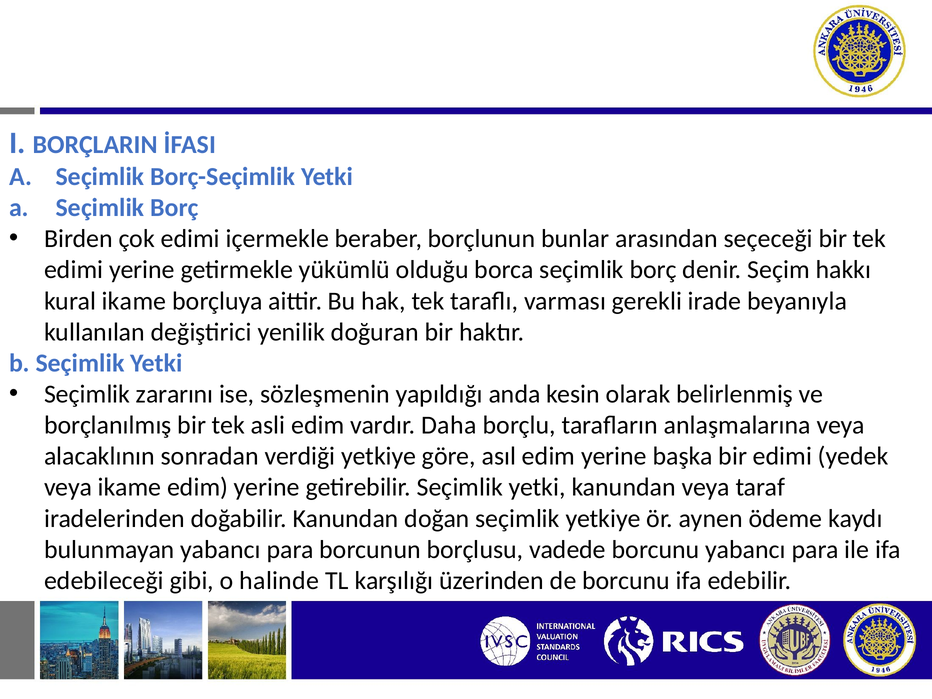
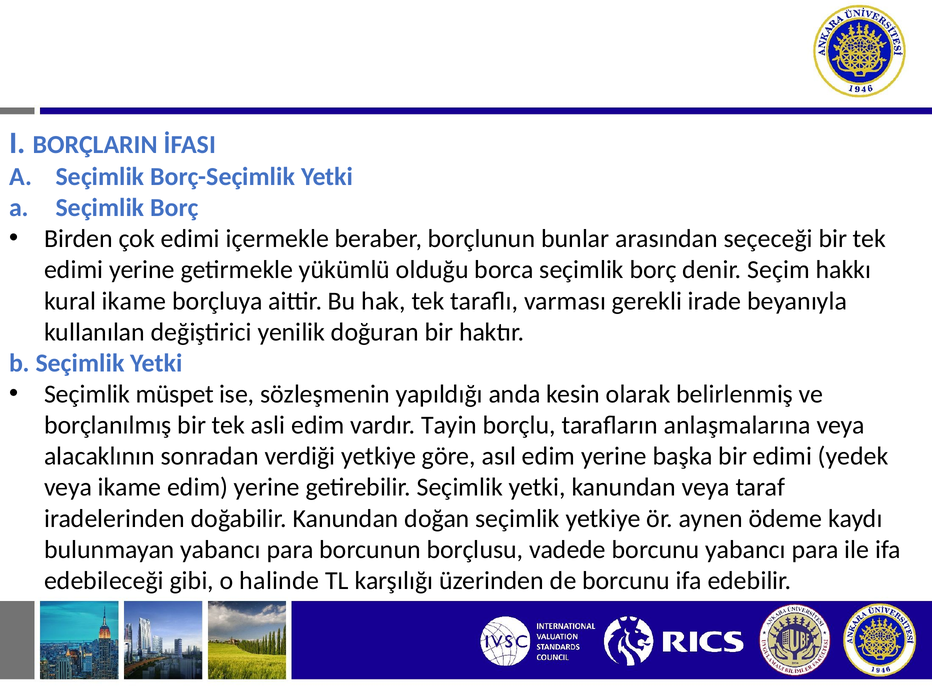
zararını: zararını -> müspet
Daha: Daha -> Tayin
